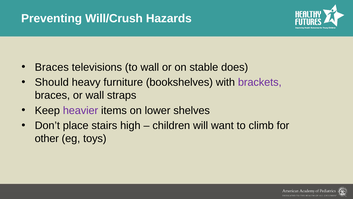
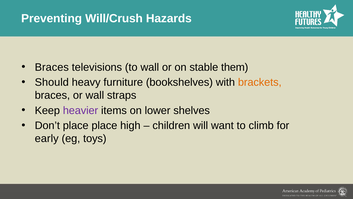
does: does -> them
brackets colour: purple -> orange
place stairs: stairs -> place
other: other -> early
